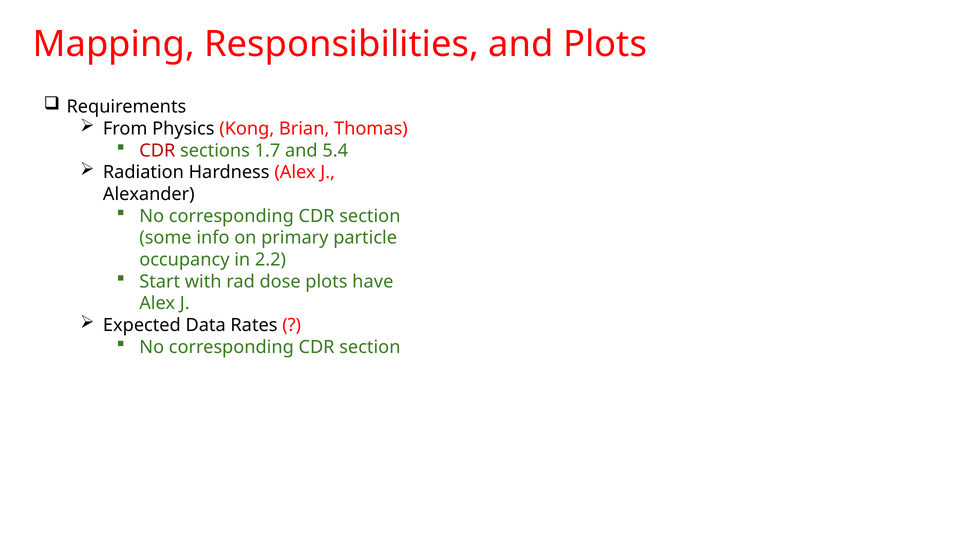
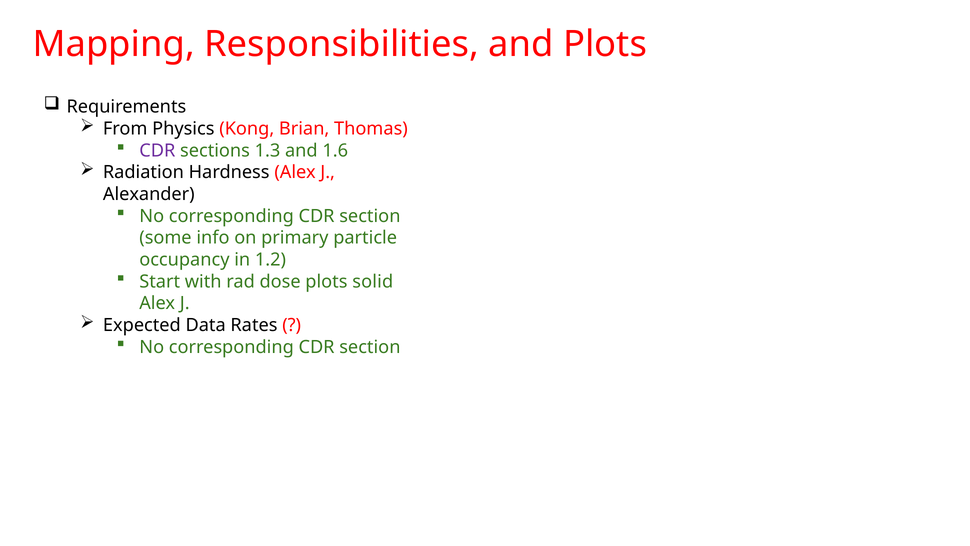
CDR at (157, 150) colour: red -> purple
1.7: 1.7 -> 1.3
5.4: 5.4 -> 1.6
2.2: 2.2 -> 1.2
have: have -> solid
